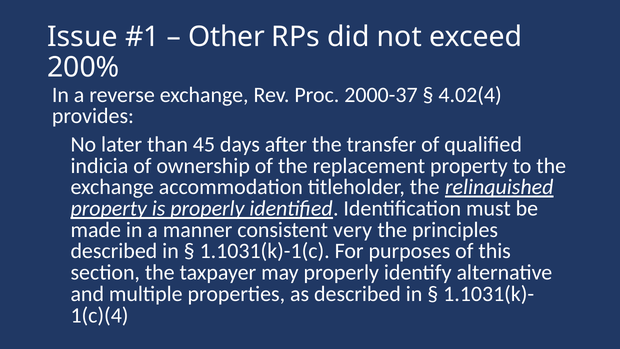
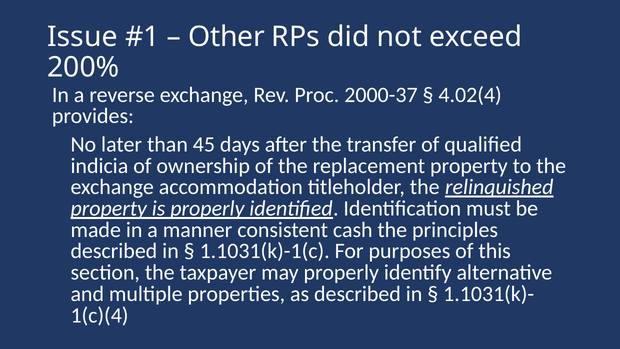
very: very -> cash
